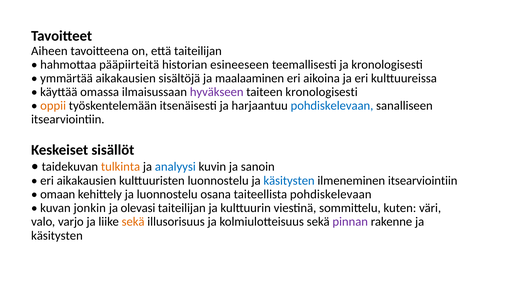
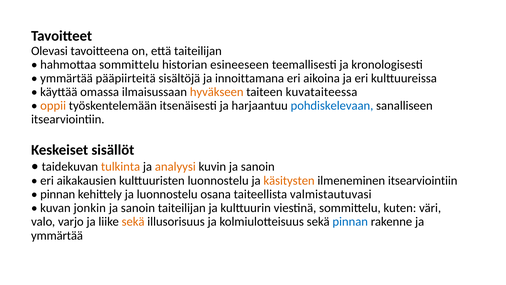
Aiheen: Aiheen -> Olevasi
hahmottaa pääpiirteitä: pääpiirteitä -> sommittelu
ymmärtää aikakausien: aikakausien -> pääpiirteitä
maalaaminen: maalaaminen -> innoittamana
hyväkseen colour: purple -> orange
taiteen kronologisesti: kronologisesti -> kuvataiteessa
analyysi colour: blue -> orange
käsitysten at (289, 181) colour: blue -> orange
omaan at (58, 194): omaan -> pinnan
taiteellista pohdiskelevaan: pohdiskelevaan -> valmistautuvasi
olevasi at (138, 208): olevasi -> sanoin
pinnan at (350, 222) colour: purple -> blue
käsitysten at (57, 235): käsitysten -> ymmärtää
